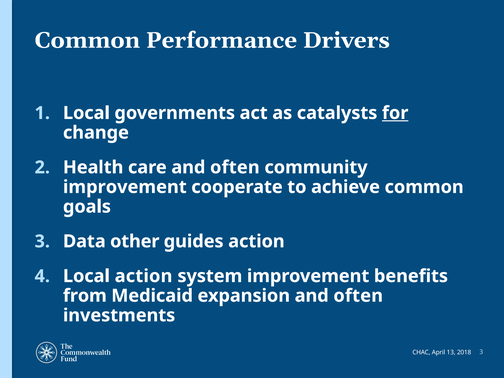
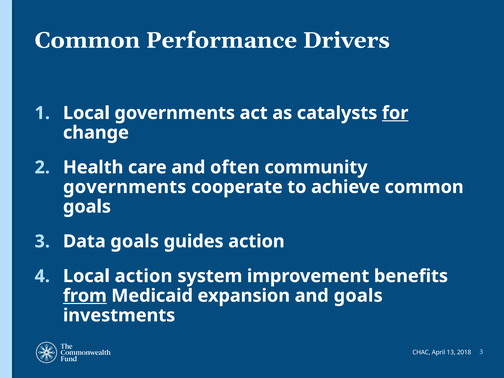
improvement at (125, 187): improvement -> governments
Data other: other -> goals
from underline: none -> present
expansion and often: often -> goals
